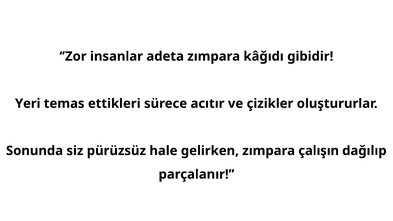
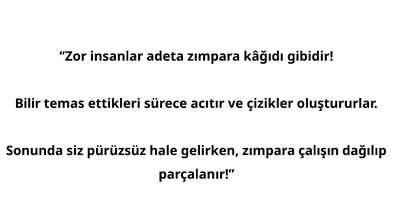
Yeri: Yeri -> Bilir
